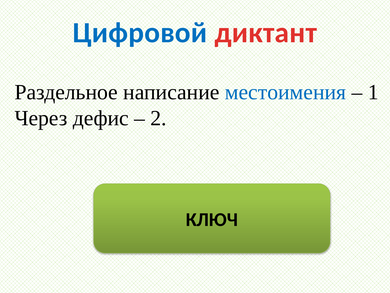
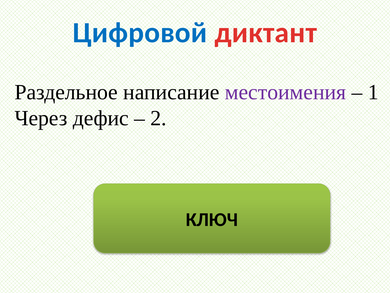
местоимения colour: blue -> purple
